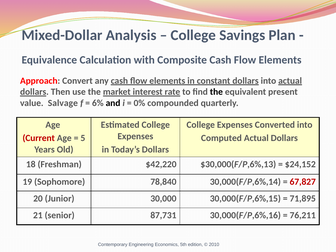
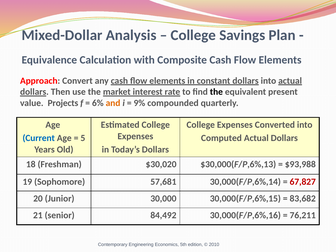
Salvage: Salvage -> Projects
and colour: black -> orange
0%: 0% -> 9%
Current colour: red -> blue
$42,220: $42,220 -> $30,020
$24,152: $24,152 -> $93,988
78,840: 78,840 -> 57,681
71,895: 71,895 -> 83,682
87,731: 87,731 -> 84,492
